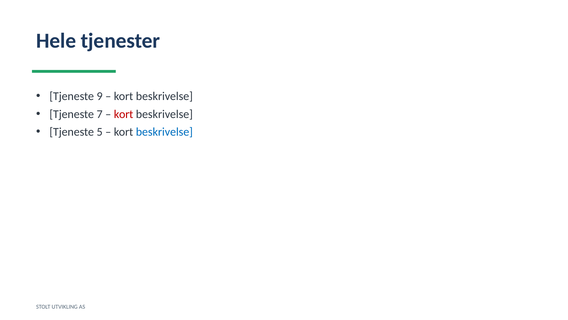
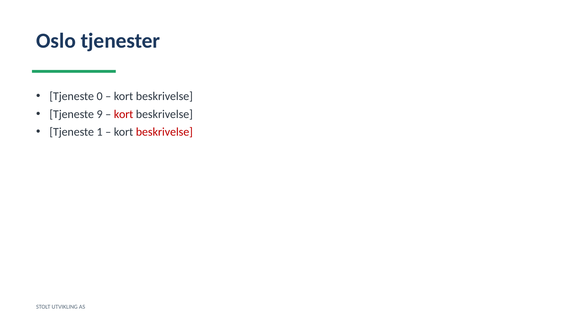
Hele: Hele -> Oslo
9: 9 -> 0
7: 7 -> 9
5: 5 -> 1
beskrivelse at (164, 132) colour: blue -> red
